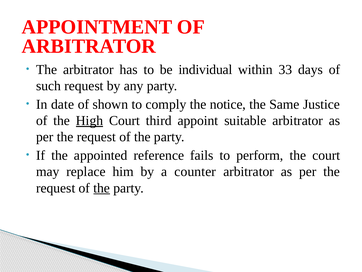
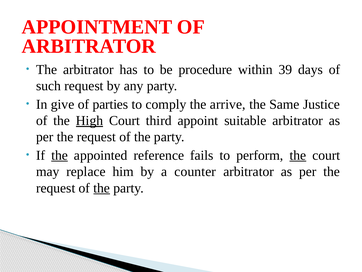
individual: individual -> procedure
33: 33 -> 39
date: date -> give
shown: shown -> parties
notice: notice -> arrive
the at (60, 155) underline: none -> present
the at (298, 155) underline: none -> present
